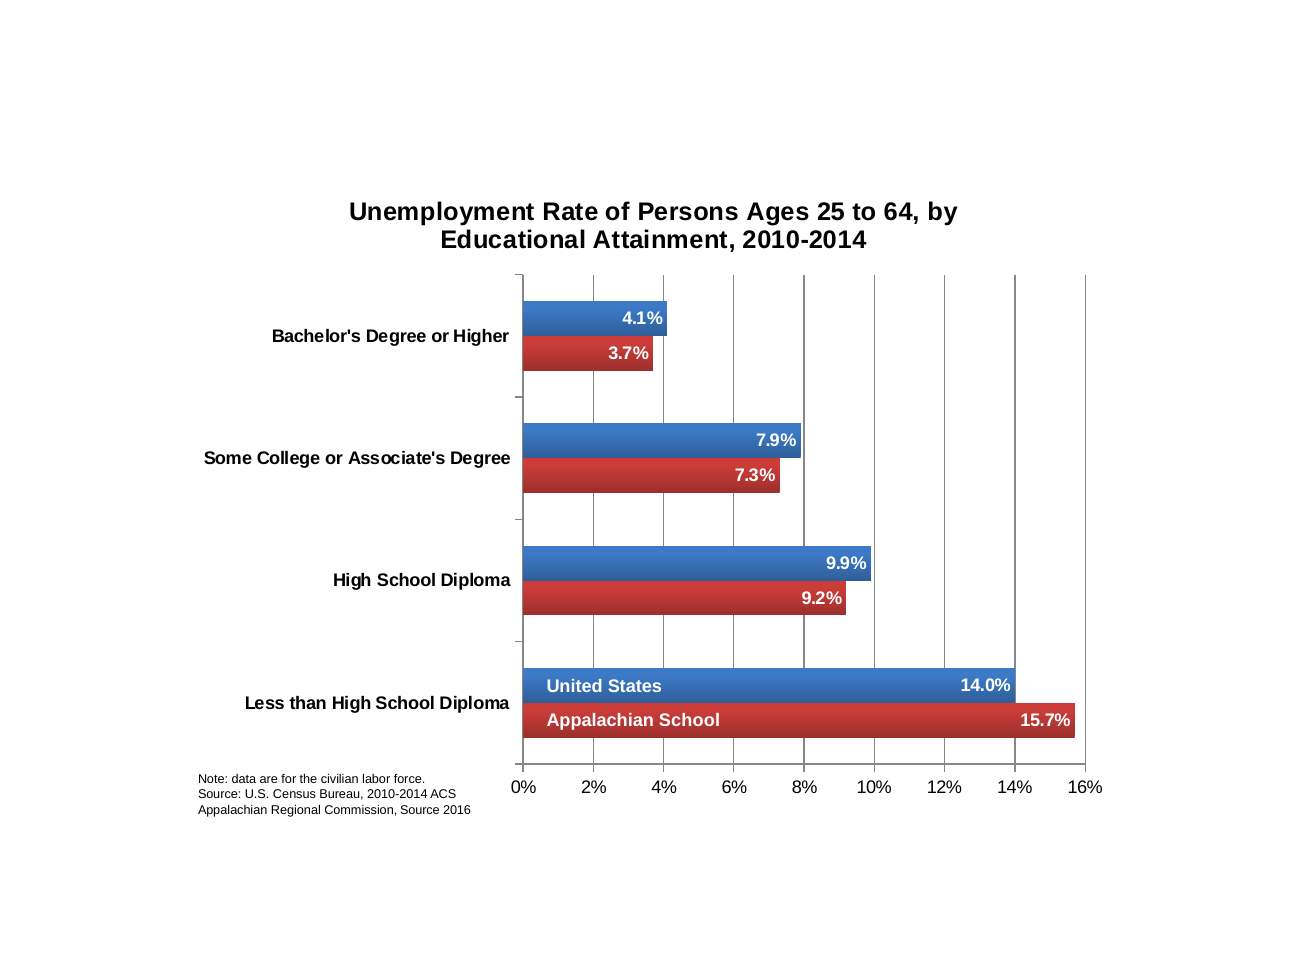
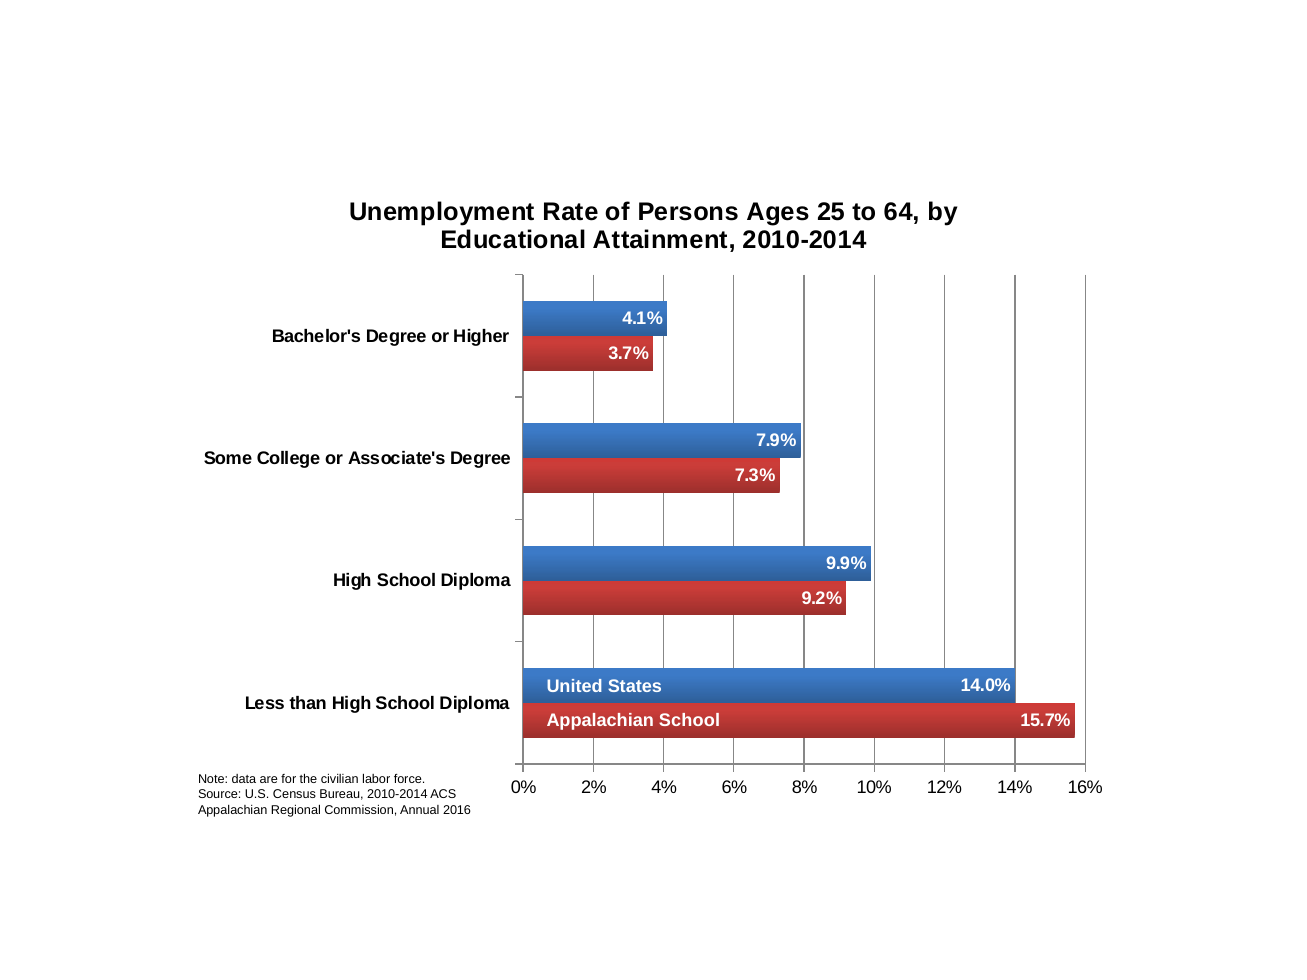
Commission Source: Source -> Annual
